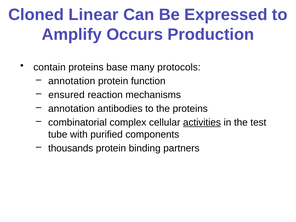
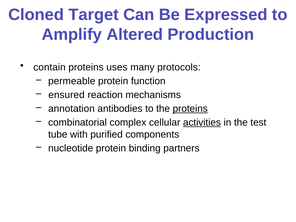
Linear: Linear -> Target
Occurs: Occurs -> Altered
base: base -> uses
annotation at (72, 81): annotation -> permeable
proteins at (190, 109) underline: none -> present
thousands: thousands -> nucleotide
